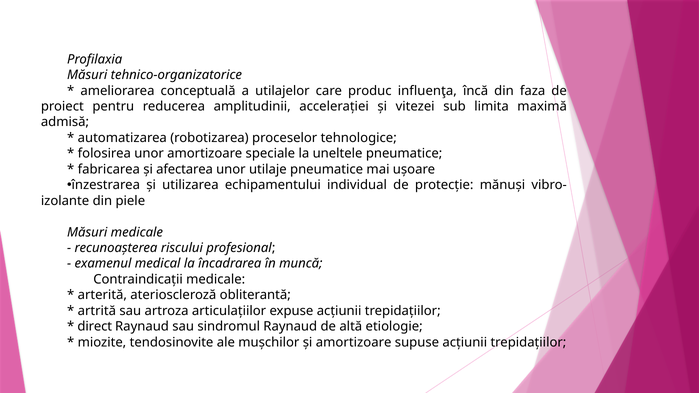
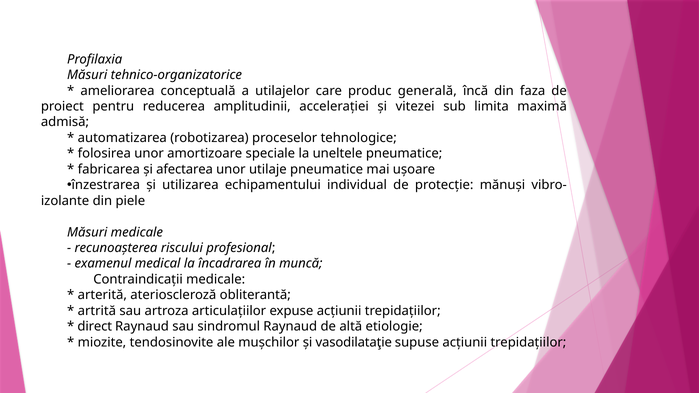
influenţa: influenţa -> generală
şi amortizoare: amortizoare -> vasodilataţie
